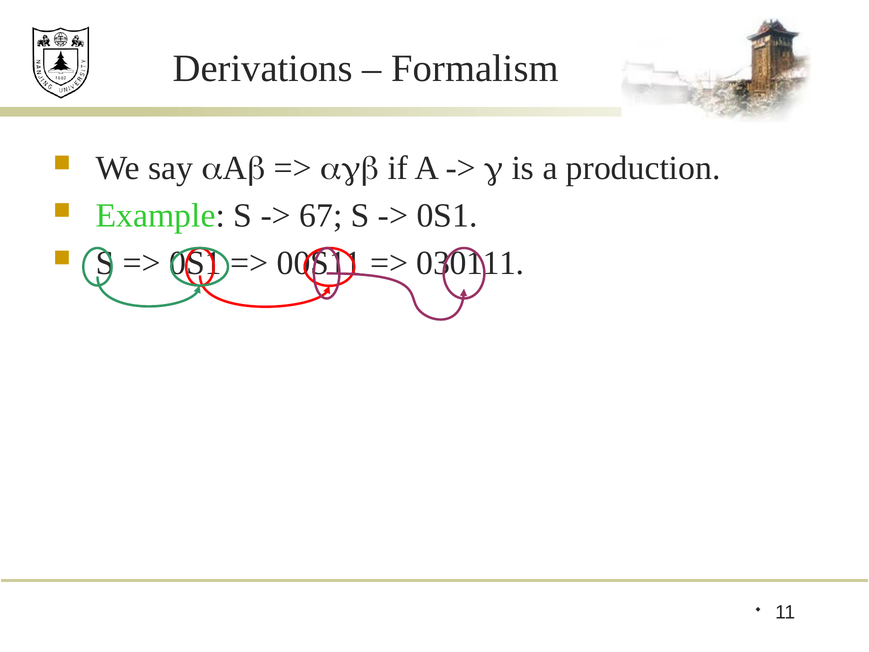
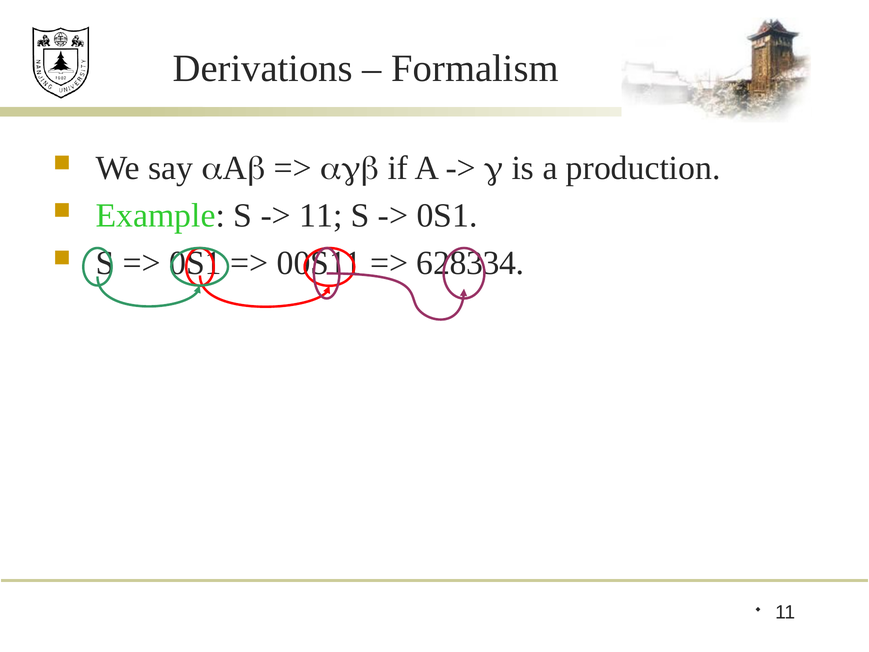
67 at (321, 215): 67 -> 11
030111: 030111 -> 628334
